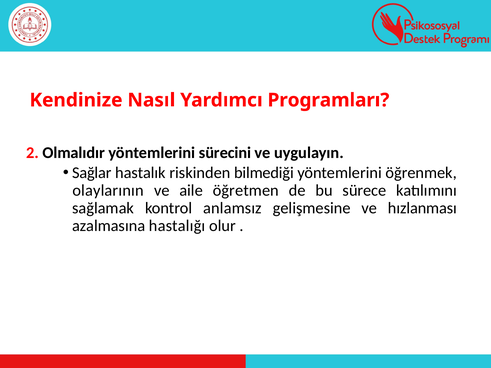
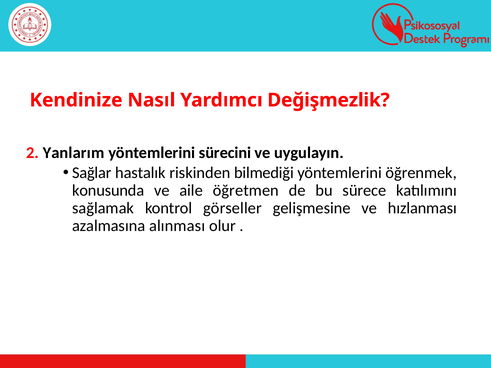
Programları: Programları -> Değişmezlik
Olmalıdır: Olmalıdır -> Yanlarım
olaylarının: olaylarının -> konusunda
anlamsız: anlamsız -> görseller
hastalığı: hastalığı -> alınması
